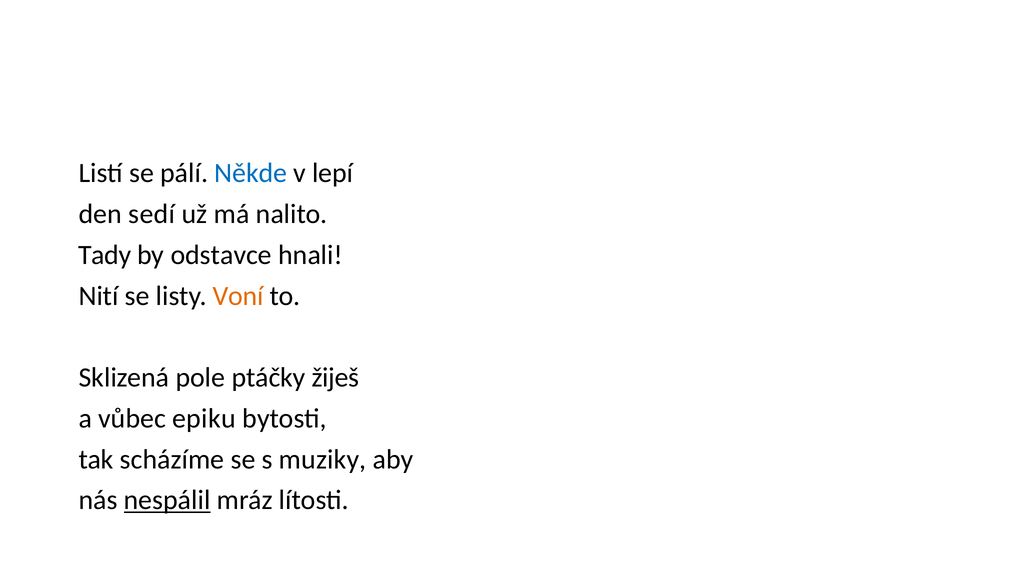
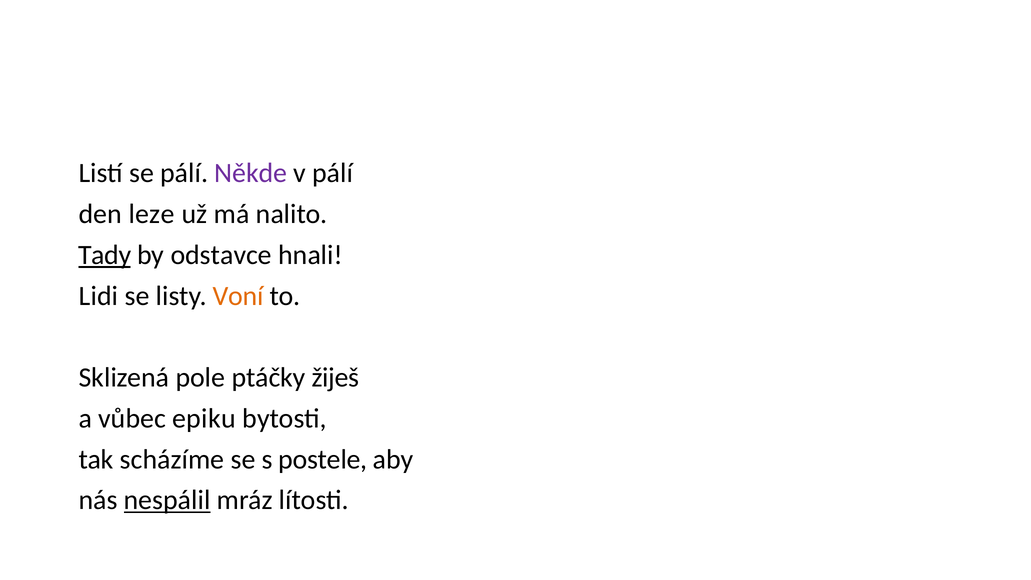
Někde colour: blue -> purple
v lepí: lepí -> pálí
sedí: sedí -> leze
Tady underline: none -> present
Nití: Nití -> Lidi
muziky: muziky -> postele
